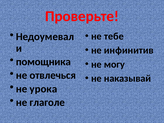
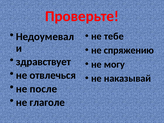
инфинитив: инфинитив -> спряжению
помощника: помощника -> здравствует
урока: урока -> после
